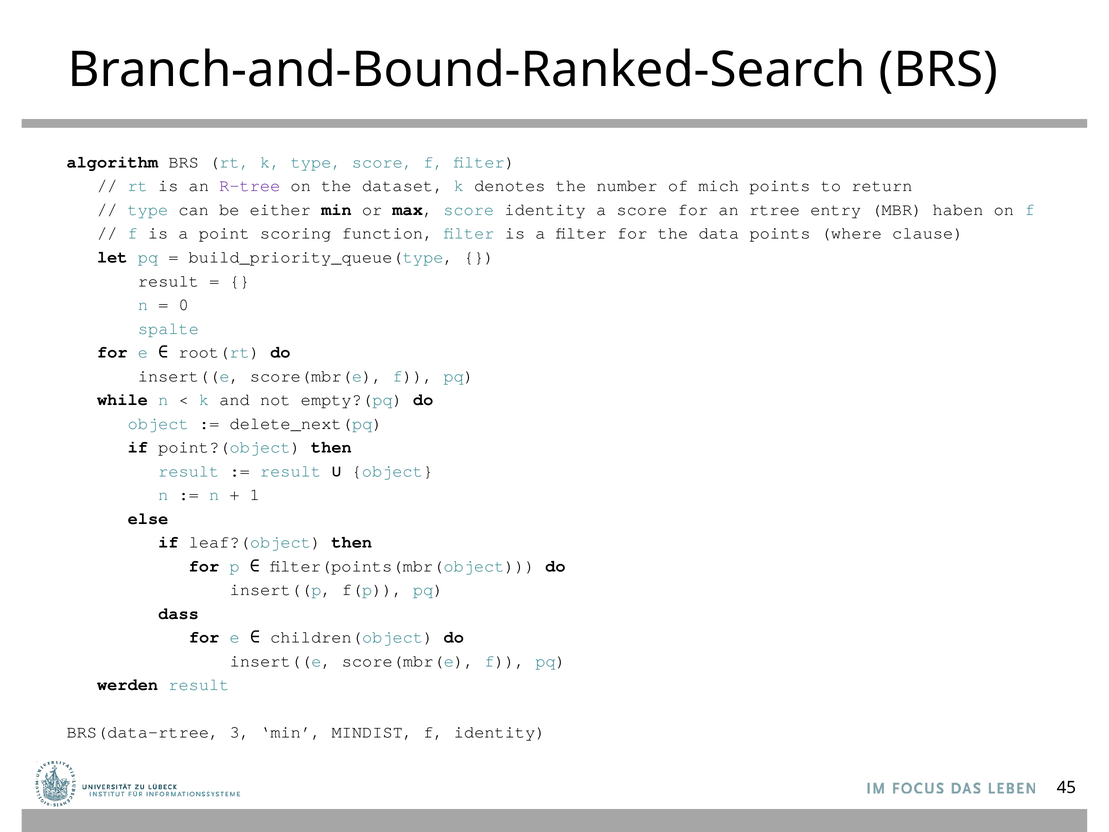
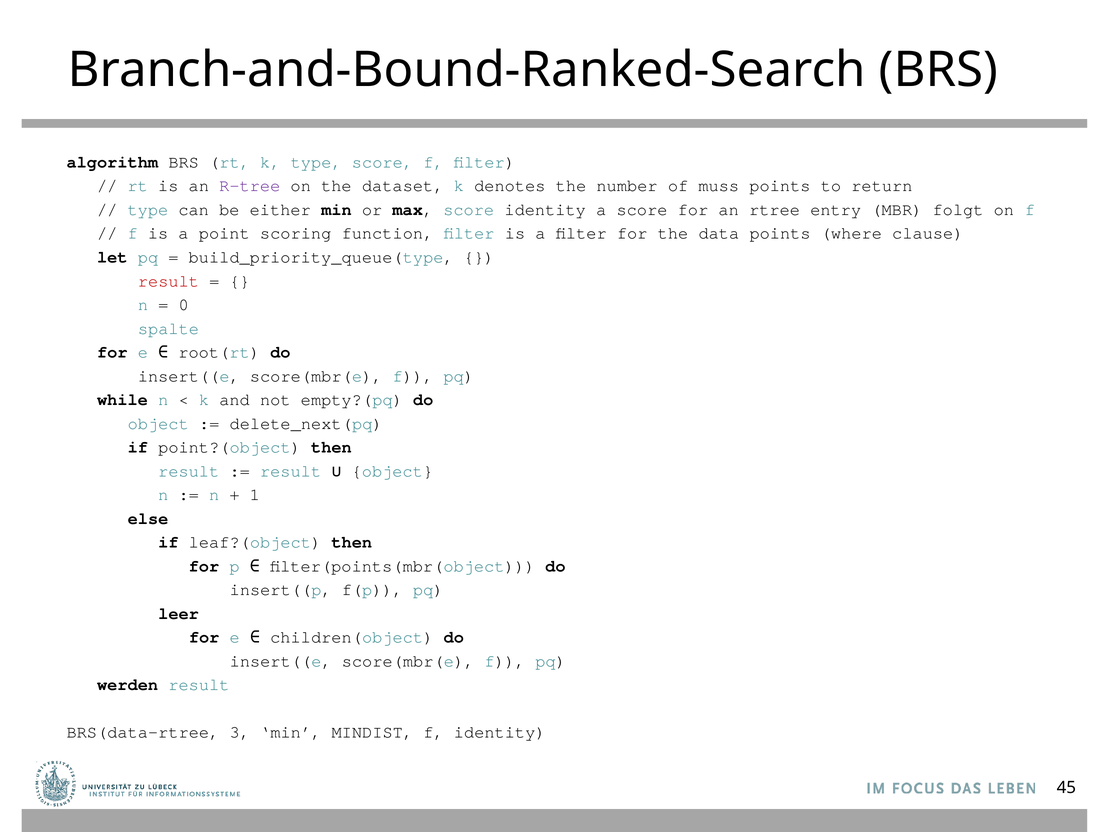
mich: mich -> muss
haben: haben -> folgt
result at (168, 281) colour: black -> red
dass: dass -> leer
